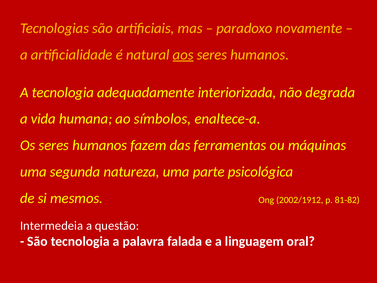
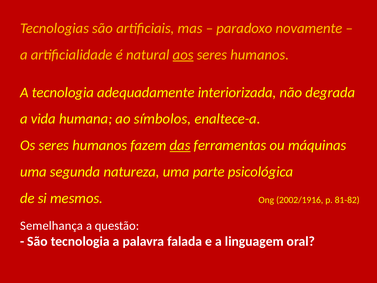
das underline: none -> present
2002/1912: 2002/1912 -> 2002/1916
Intermedeia: Intermedeia -> Semelhança
